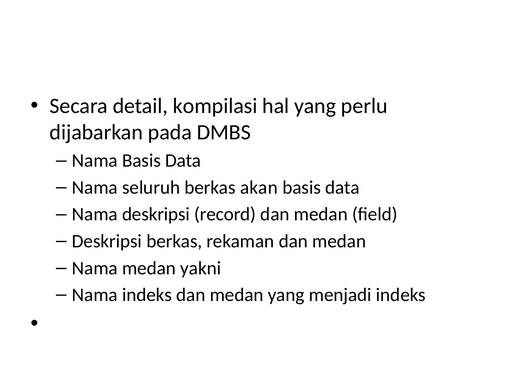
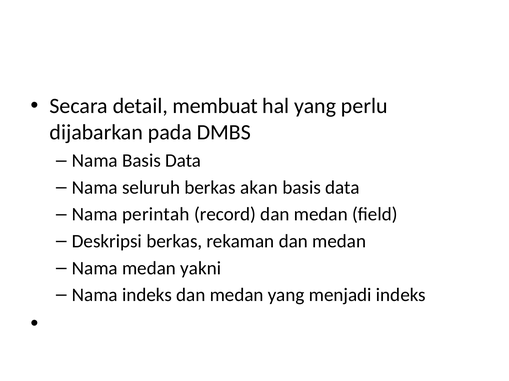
kompilasi: kompilasi -> membuat
Nama deskripsi: deskripsi -> perintah
